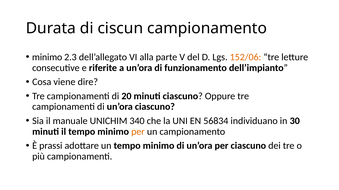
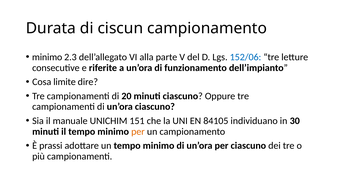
152/06 colour: orange -> blue
viene: viene -> limite
340: 340 -> 151
56834: 56834 -> 84105
